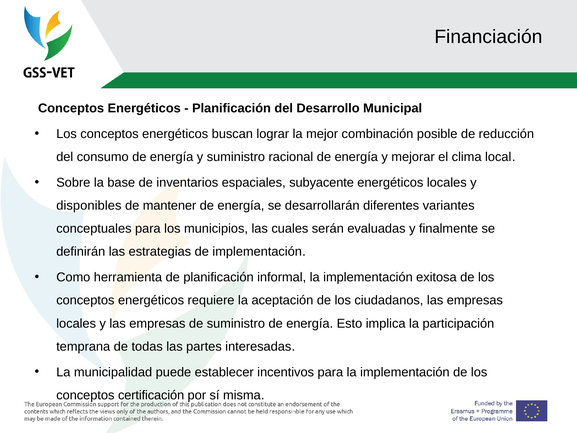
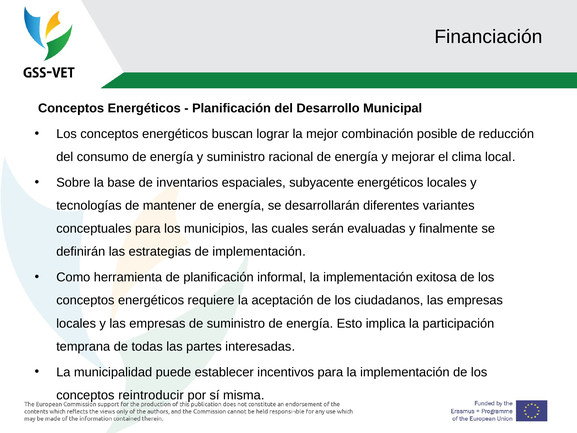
disponibles: disponibles -> tecnologías
certificación: certificación -> reintroducir
